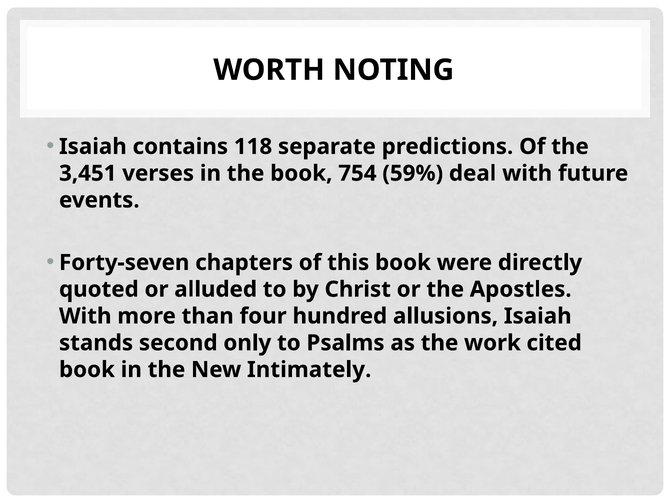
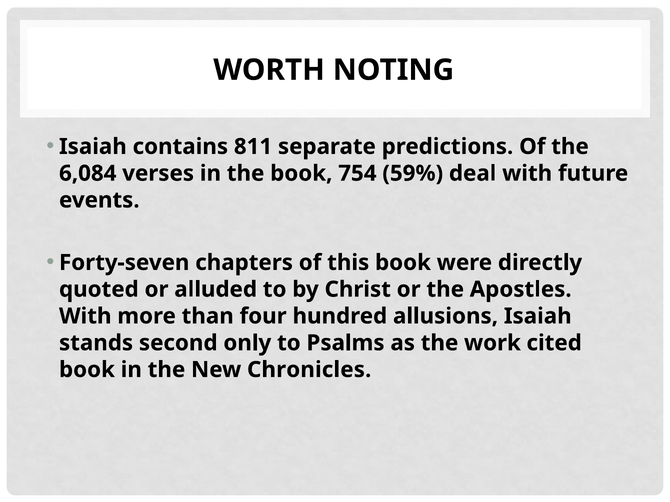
118: 118 -> 811
3,451: 3,451 -> 6,084
Intimately: Intimately -> Chronicles
